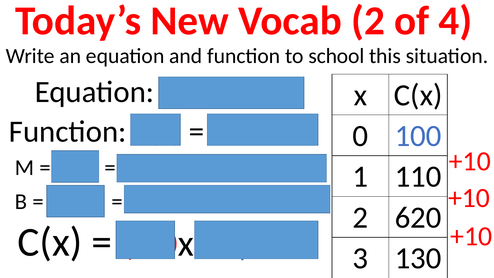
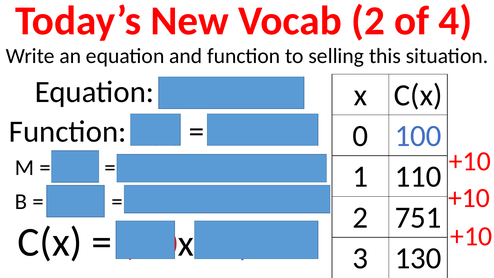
school: school -> selling
620: 620 -> 751
